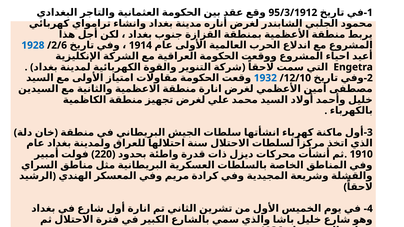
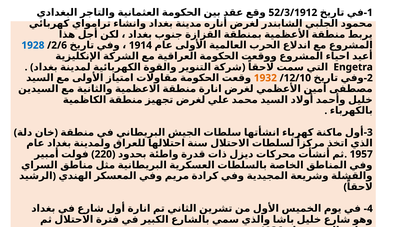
95/3/1912: 95/3/1912 -> 52/3/1912
1932 colour: blue -> orange
1910: 1910 -> 1957
